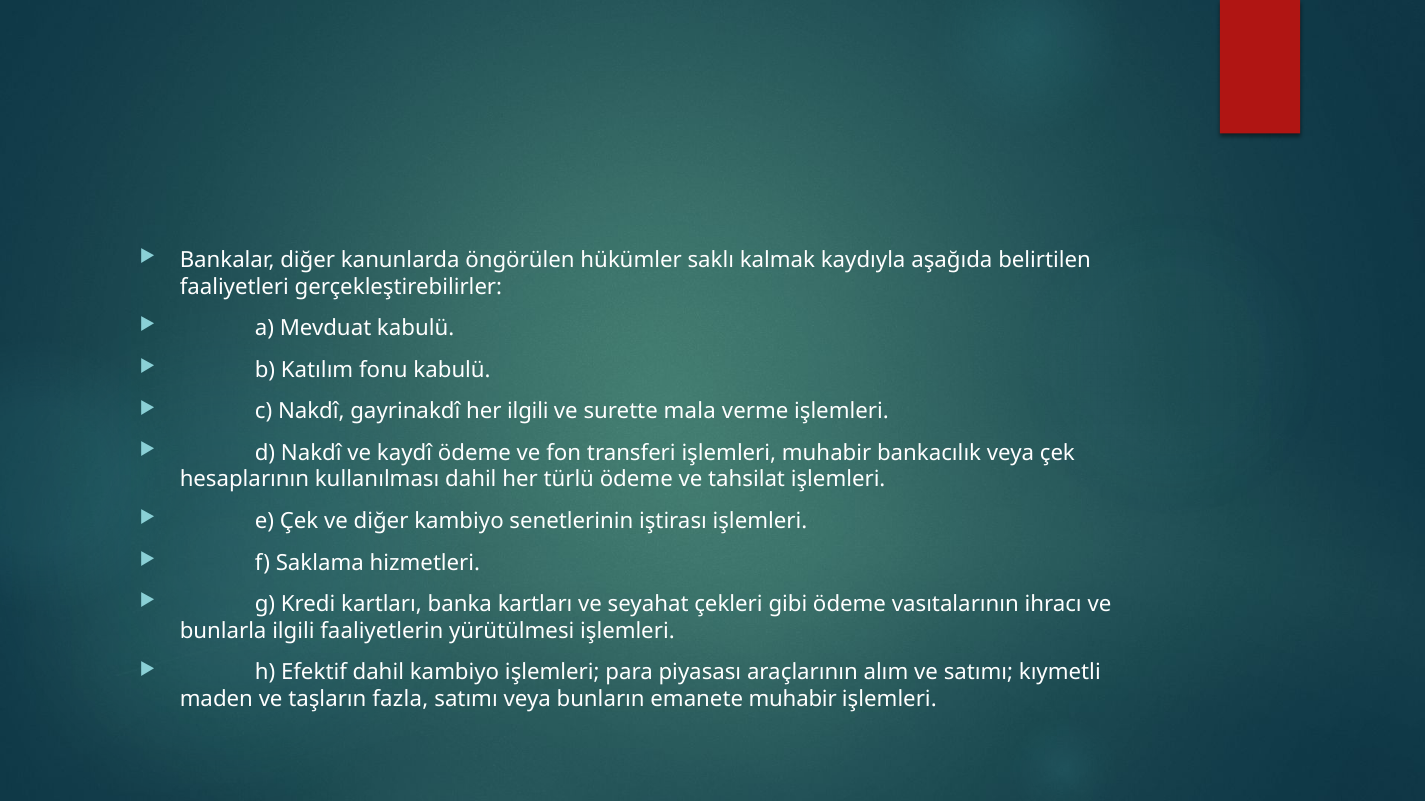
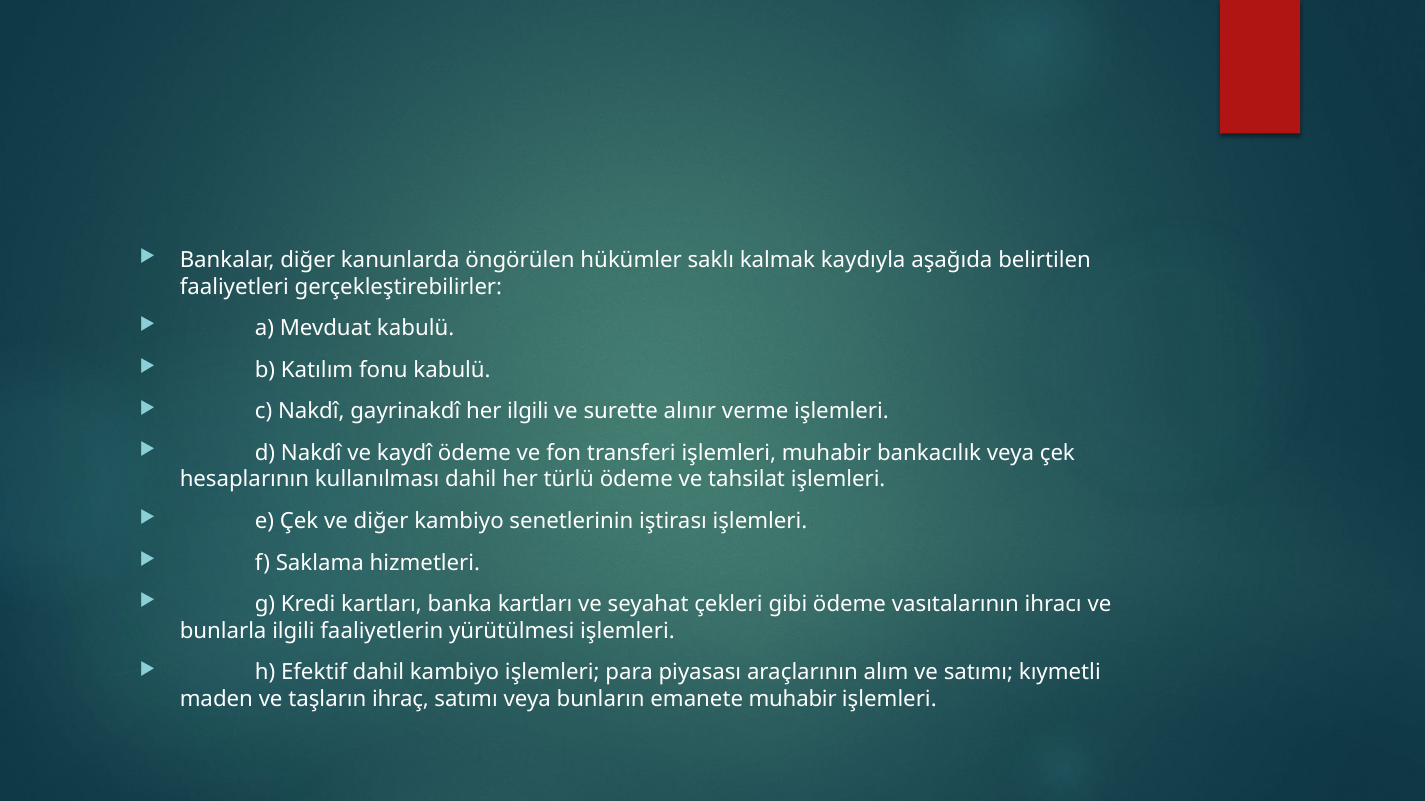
mala: mala -> alınır
fazla: fazla -> ihraç
